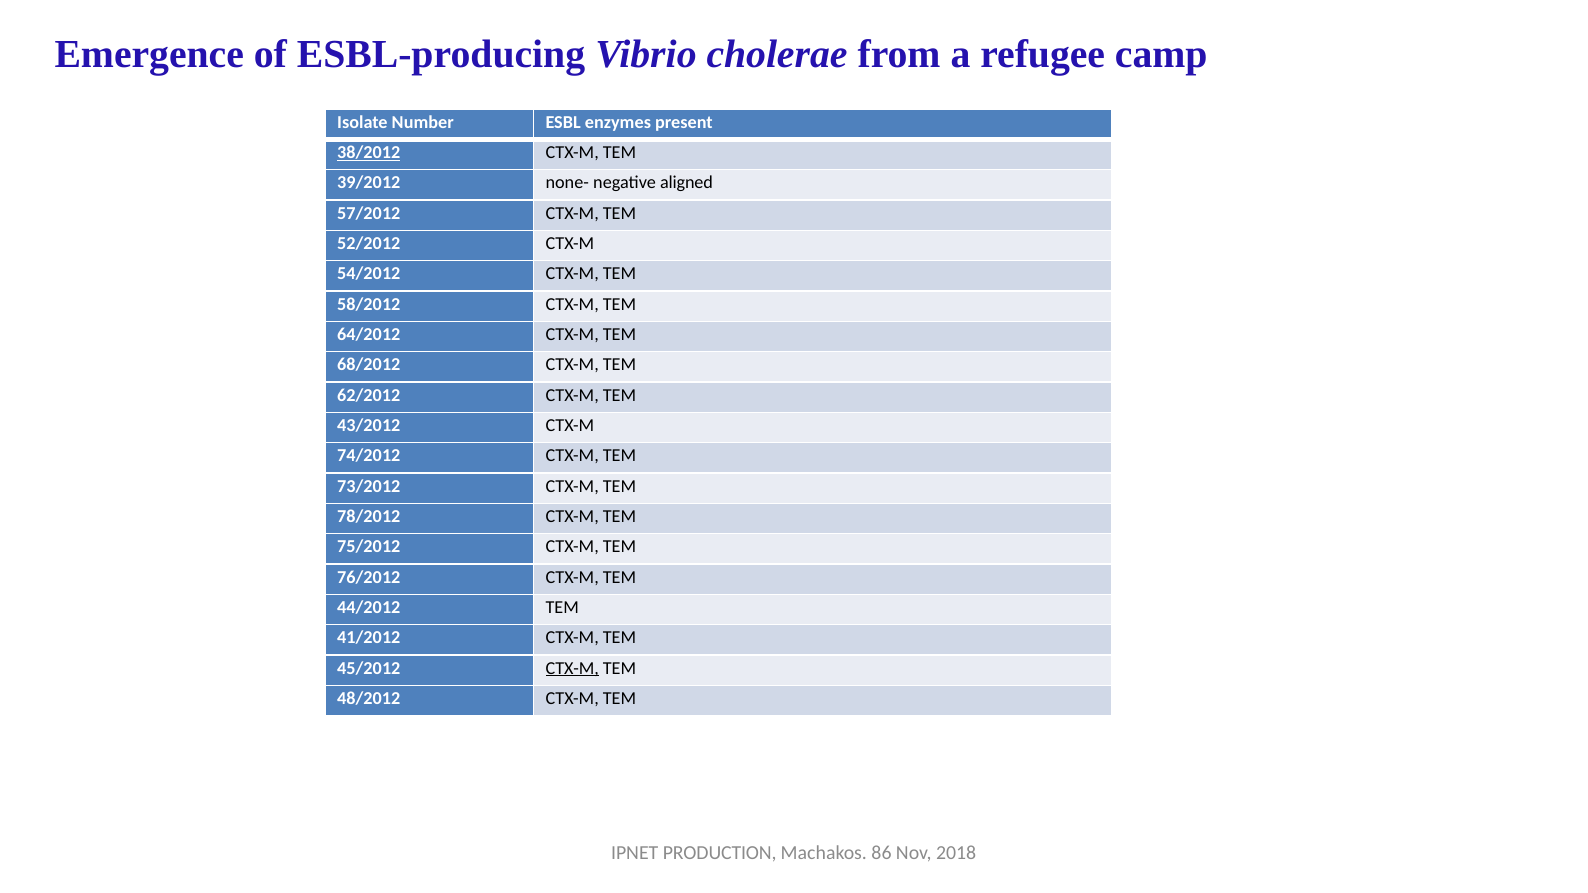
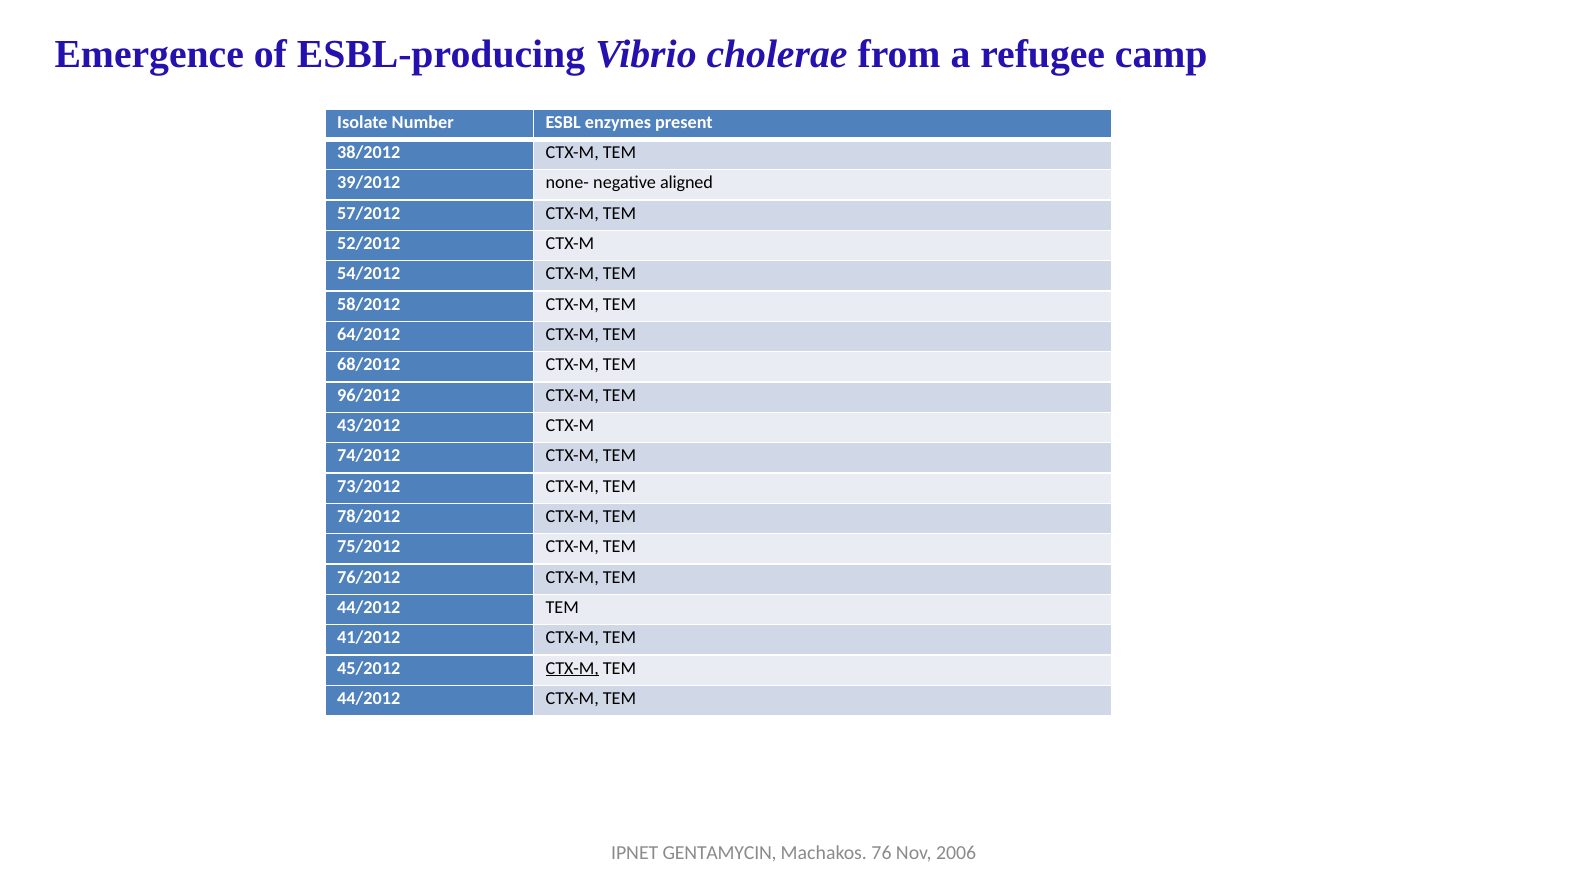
38/2012 underline: present -> none
62/2012: 62/2012 -> 96/2012
48/2012 at (369, 699): 48/2012 -> 44/2012
PRODUCTION: PRODUCTION -> GENTAMYCIN
86: 86 -> 76
2018: 2018 -> 2006
